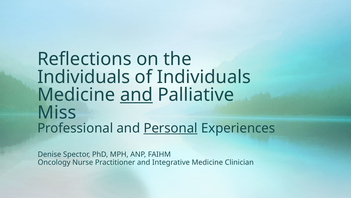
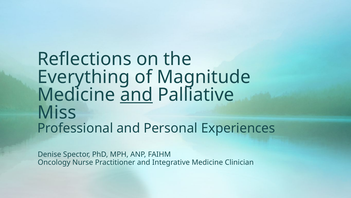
Individuals at (84, 77): Individuals -> Everything
of Individuals: Individuals -> Magnitude
Personal underline: present -> none
